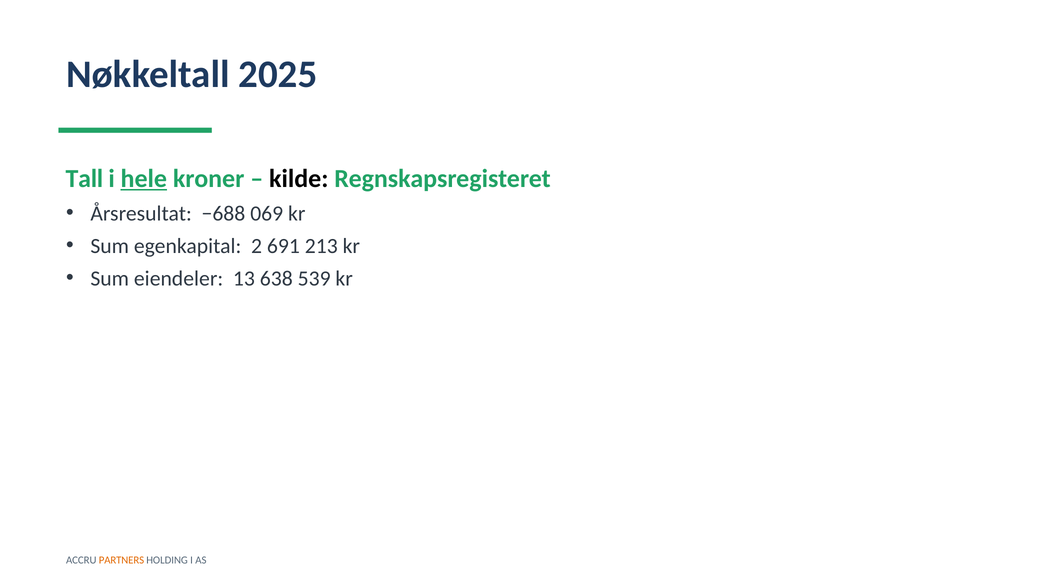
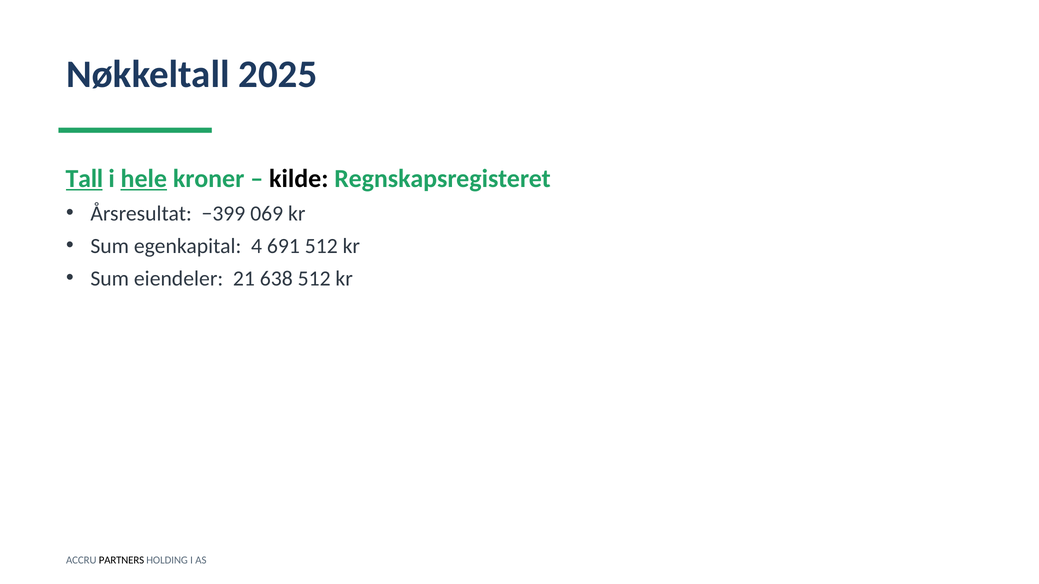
Tall underline: none -> present
−688: −688 -> −399
2: 2 -> 4
691 213: 213 -> 512
13: 13 -> 21
638 539: 539 -> 512
PARTNERS colour: orange -> black
